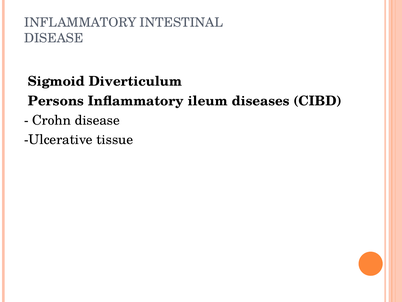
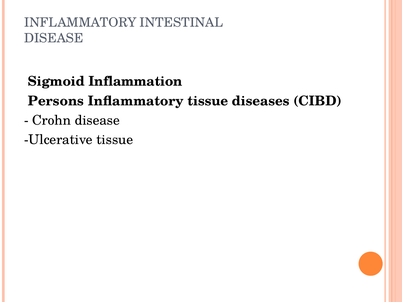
Diverticulum: Diverticulum -> Inflammation
Inflammatory ileum: ileum -> tissue
